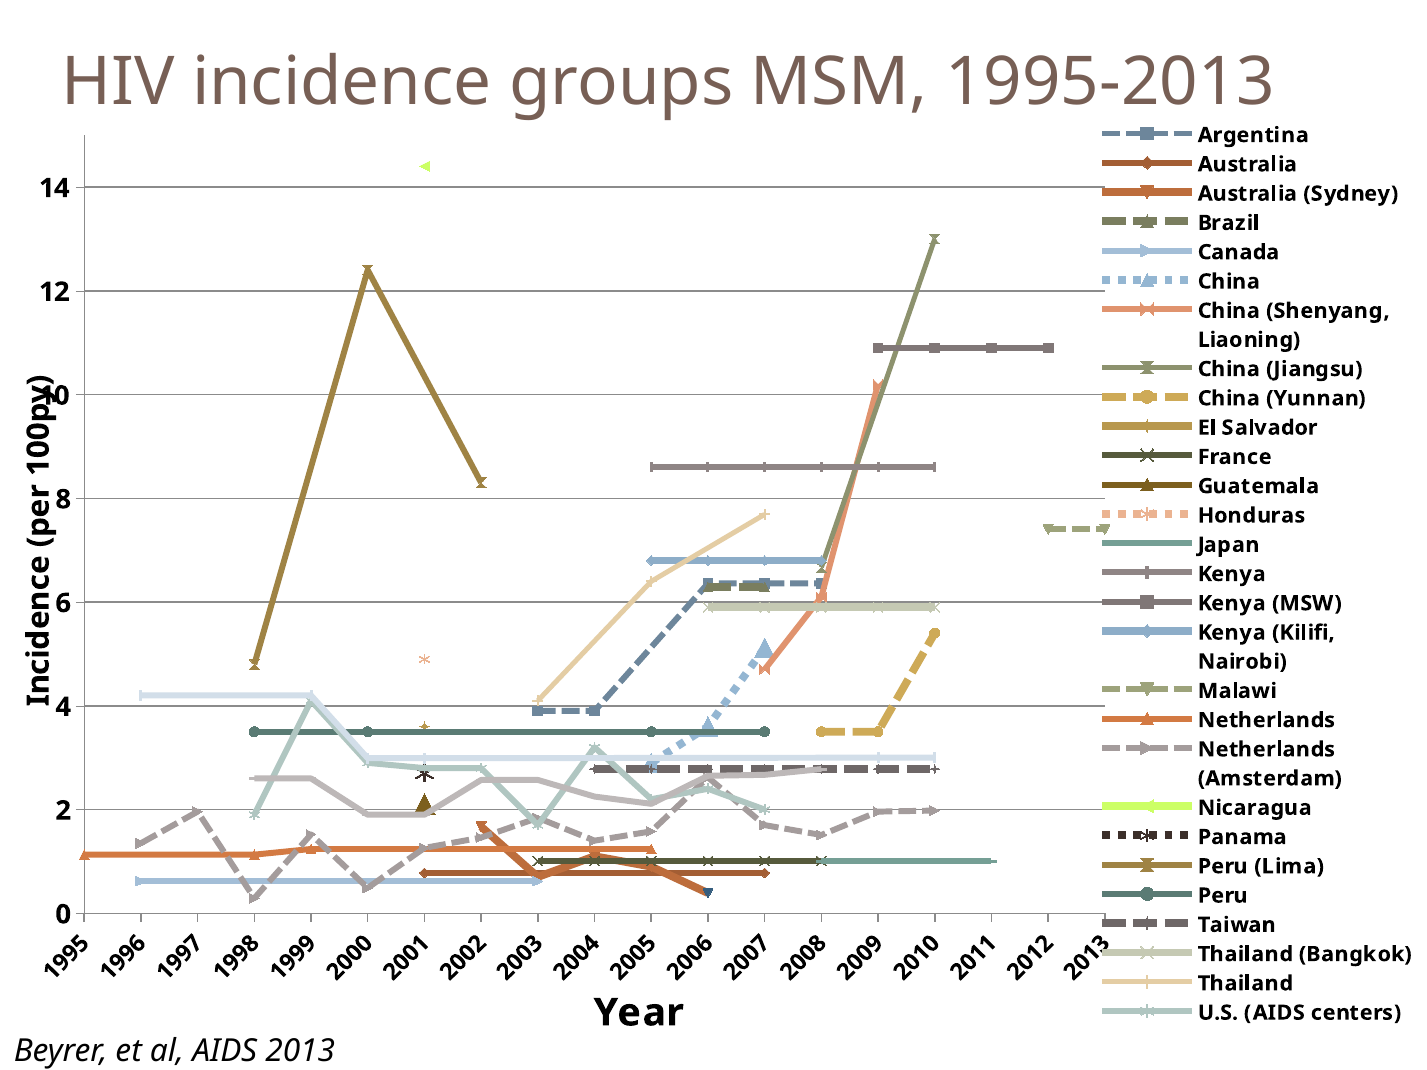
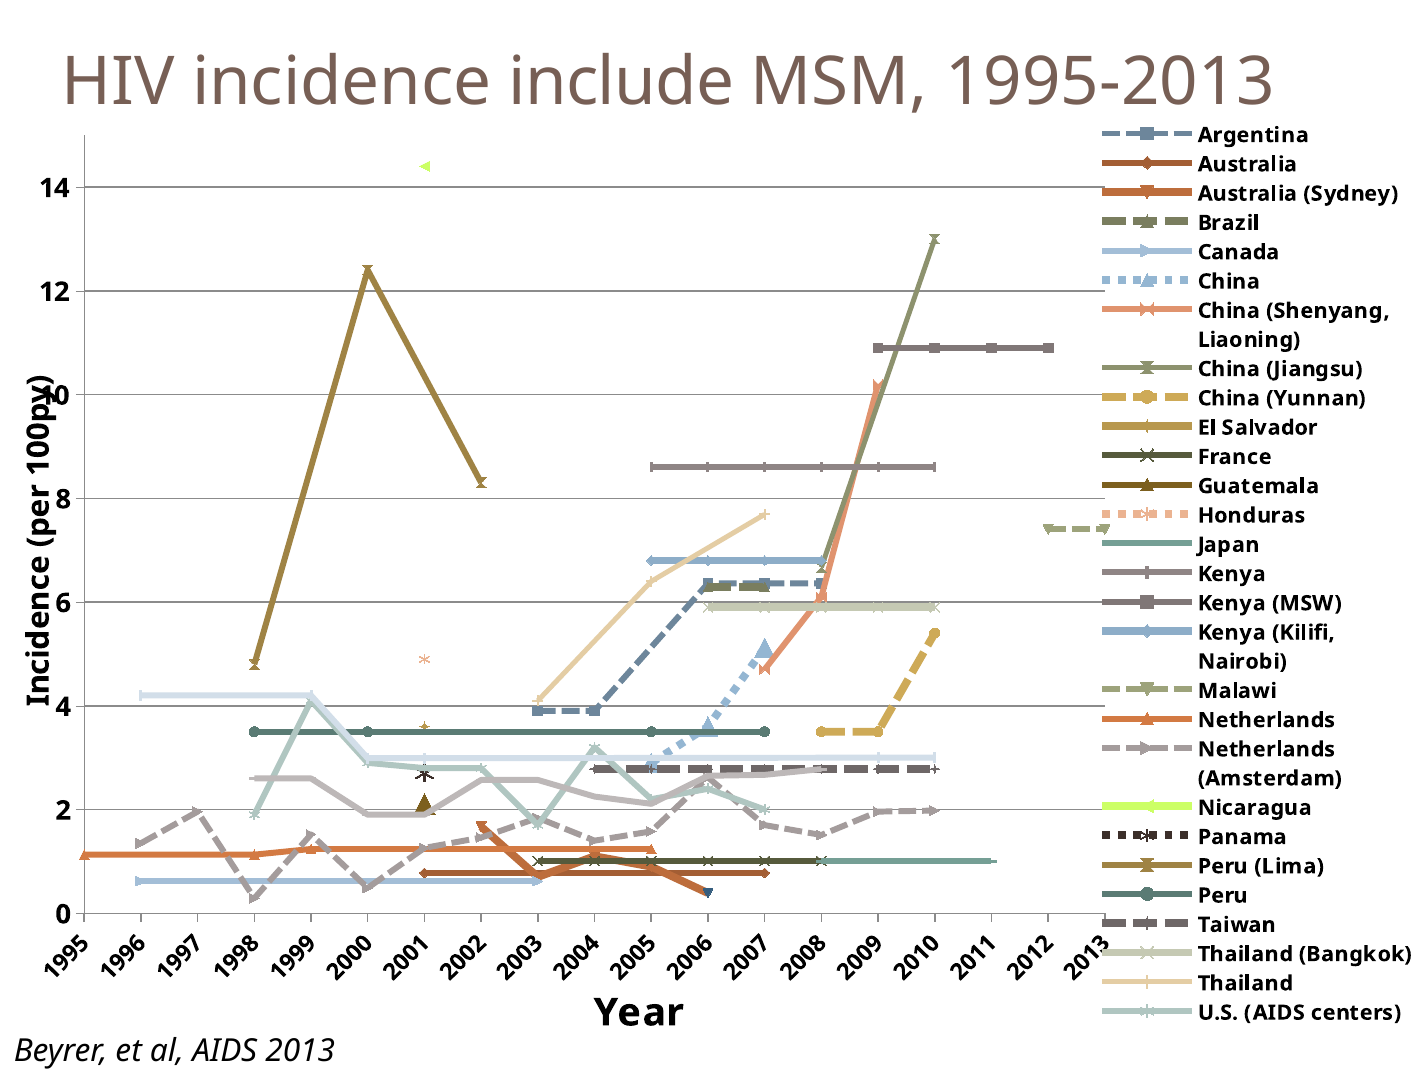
groups: groups -> include
